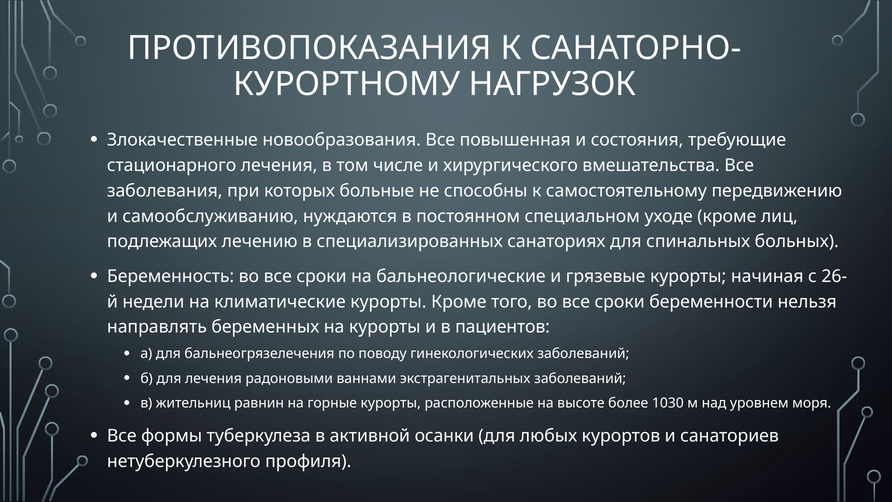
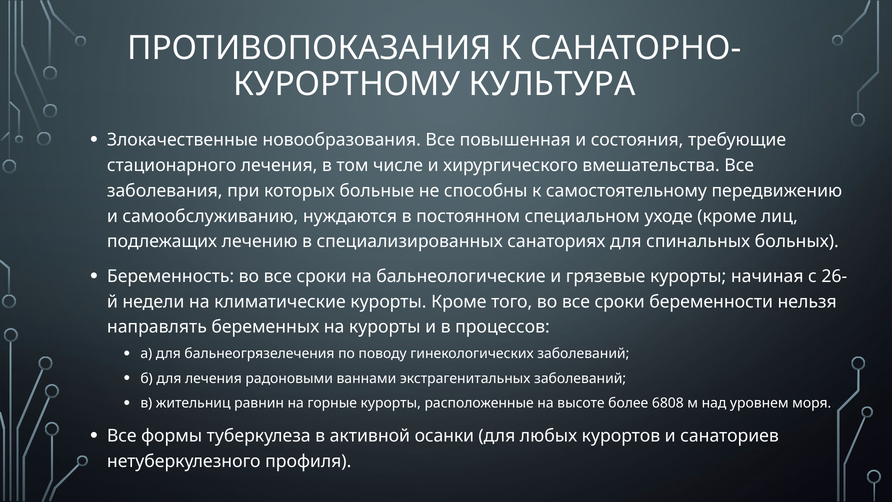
НАГРУЗОК: НАГРУЗОК -> КУЛЬТУРА
пациентов: пациентов -> процессов
1030: 1030 -> 6808
